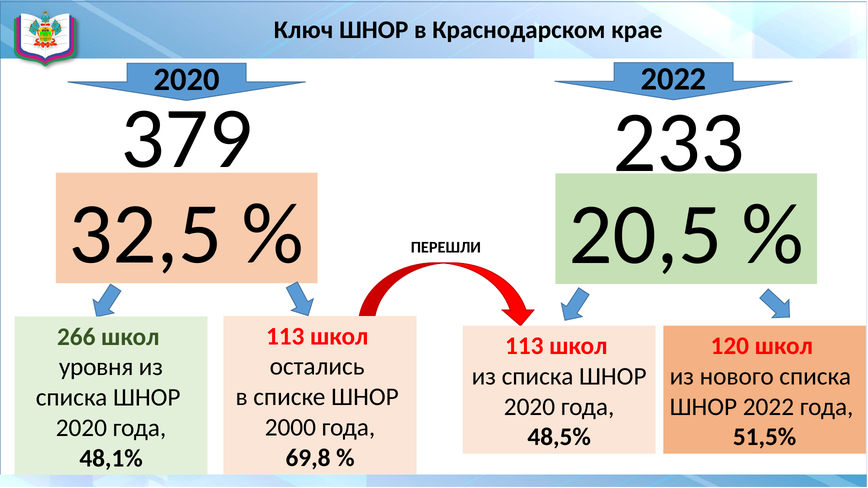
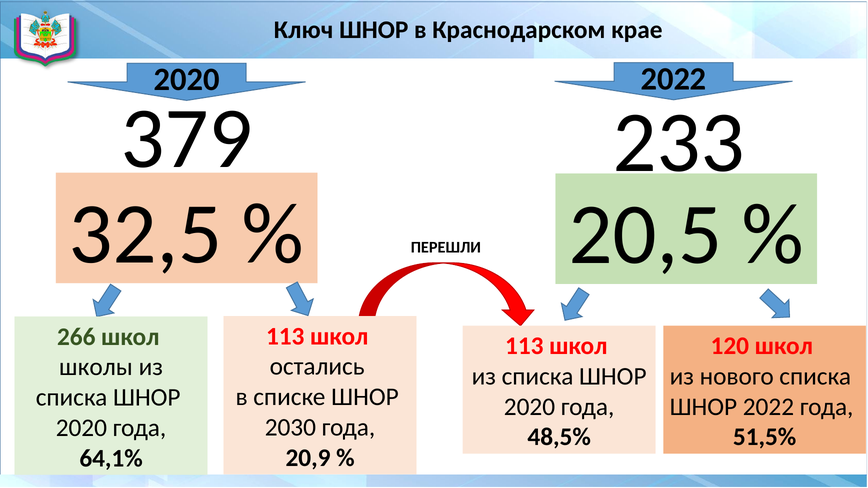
уровня: уровня -> школы
2000: 2000 -> 2030
69,8: 69,8 -> 20,9
48,1%: 48,1% -> 64,1%
